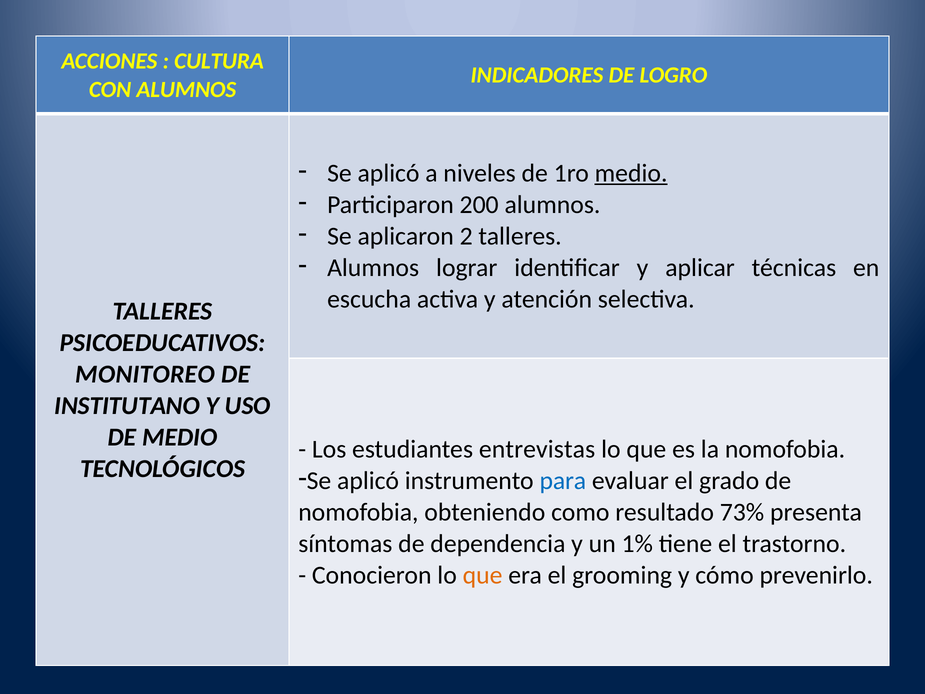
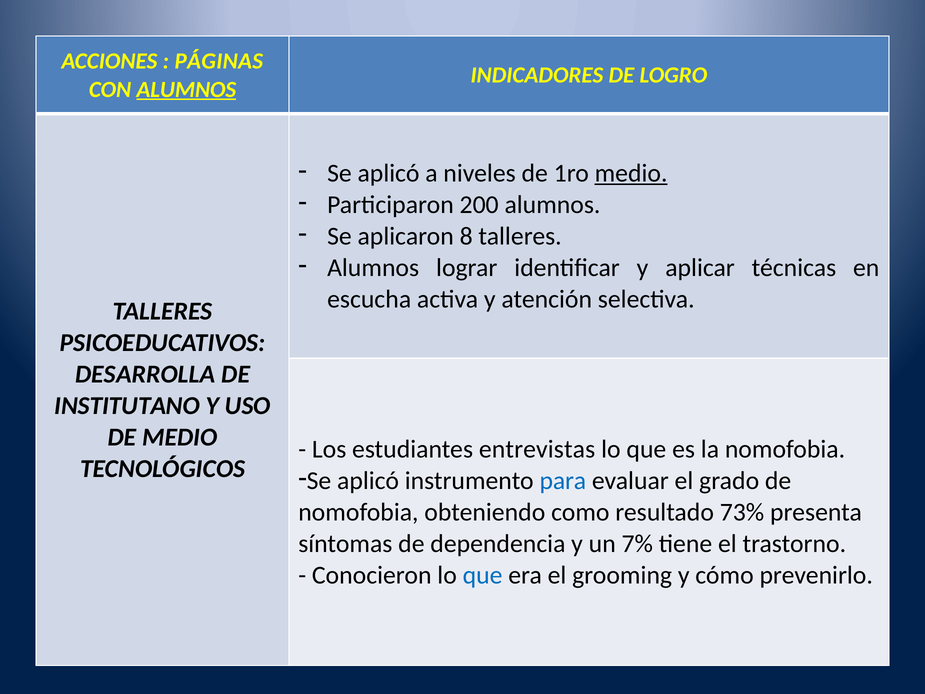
CULTURA: CULTURA -> PÁGINAS
ALUMNOS at (186, 89) underline: none -> present
2: 2 -> 8
MONITOREO: MONITOREO -> DESARROLLA
1%: 1% -> 7%
que at (483, 575) colour: orange -> blue
